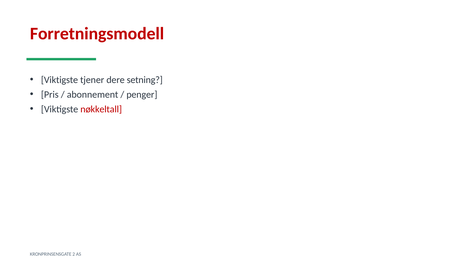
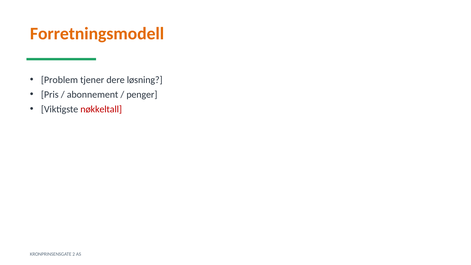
Forretningsmodell colour: red -> orange
Viktigste at (60, 80): Viktigste -> Problem
setning: setning -> løsning
